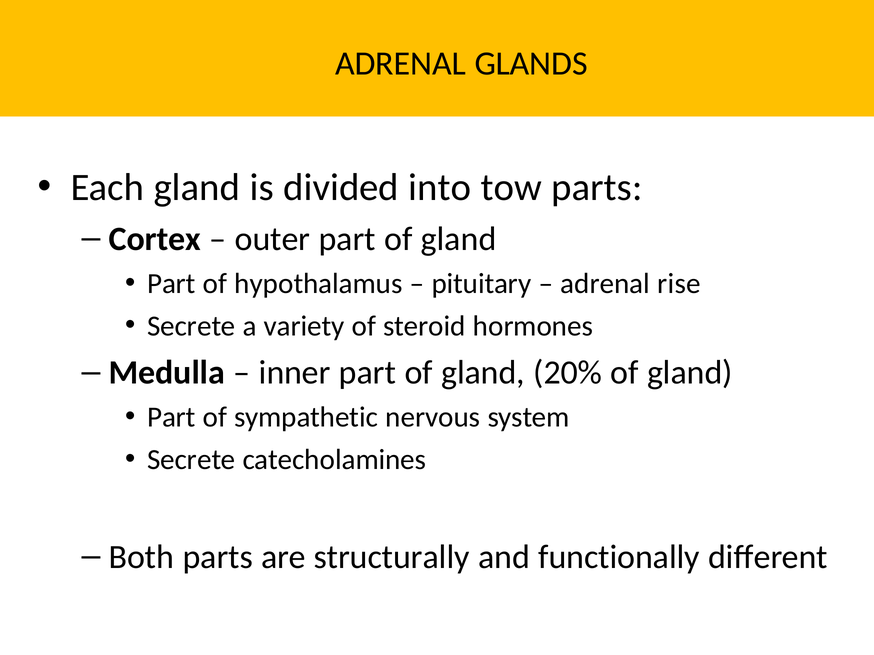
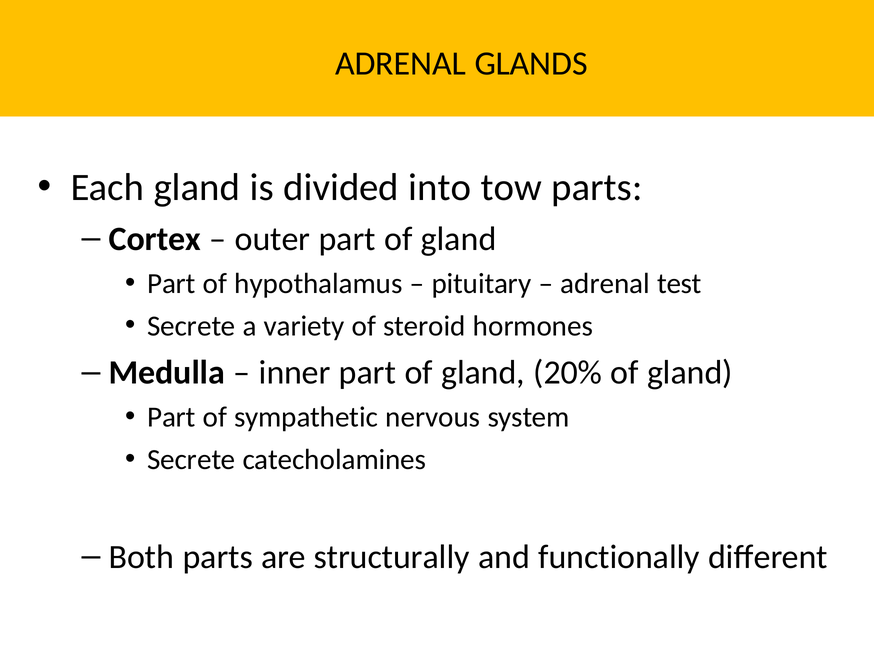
rise: rise -> test
